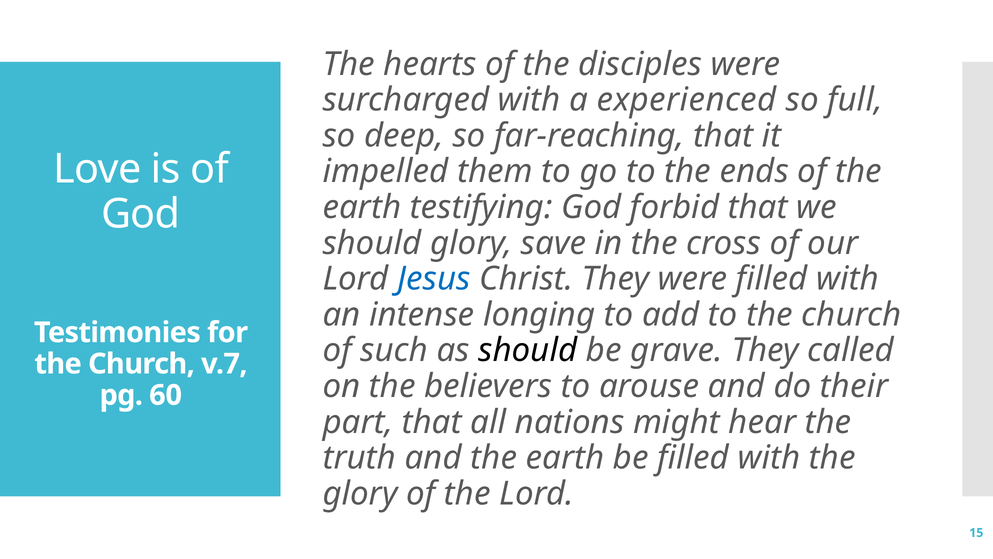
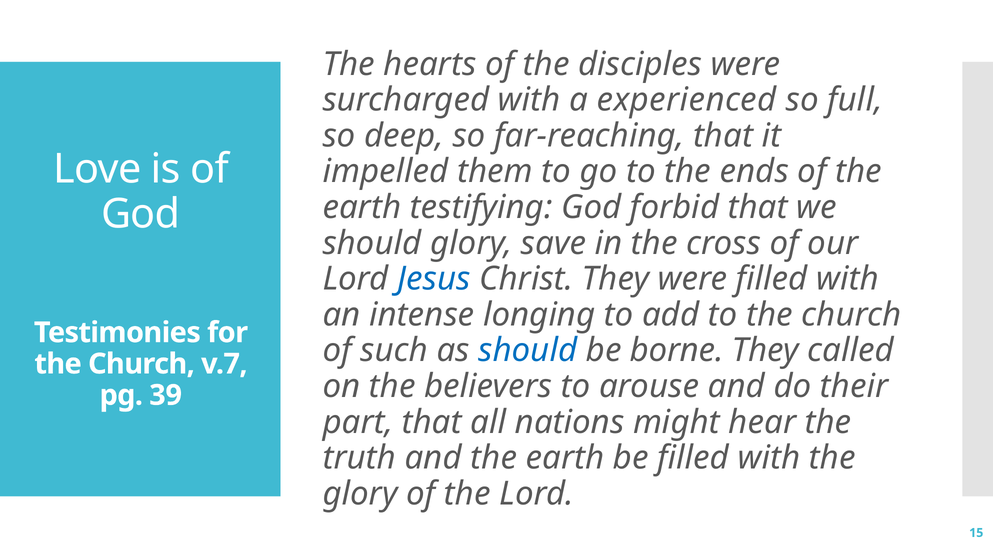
should at (528, 350) colour: black -> blue
grave: grave -> borne
60: 60 -> 39
